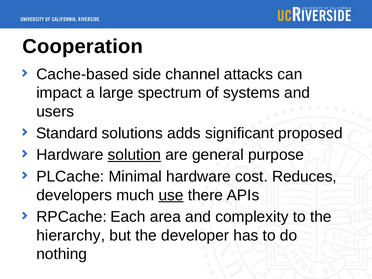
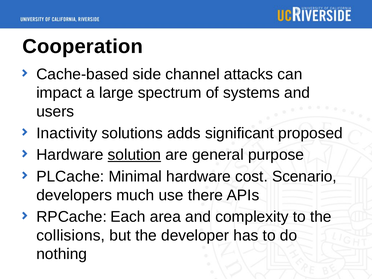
Standard: Standard -> Inactivity
Reduces: Reduces -> Scenario
use underline: present -> none
hierarchy: hierarchy -> collisions
